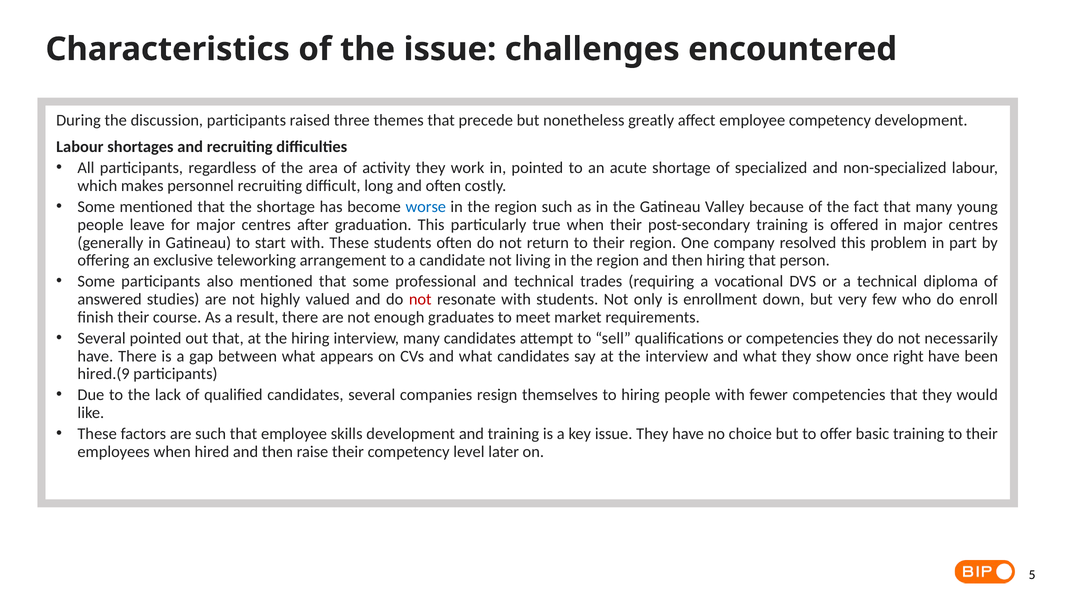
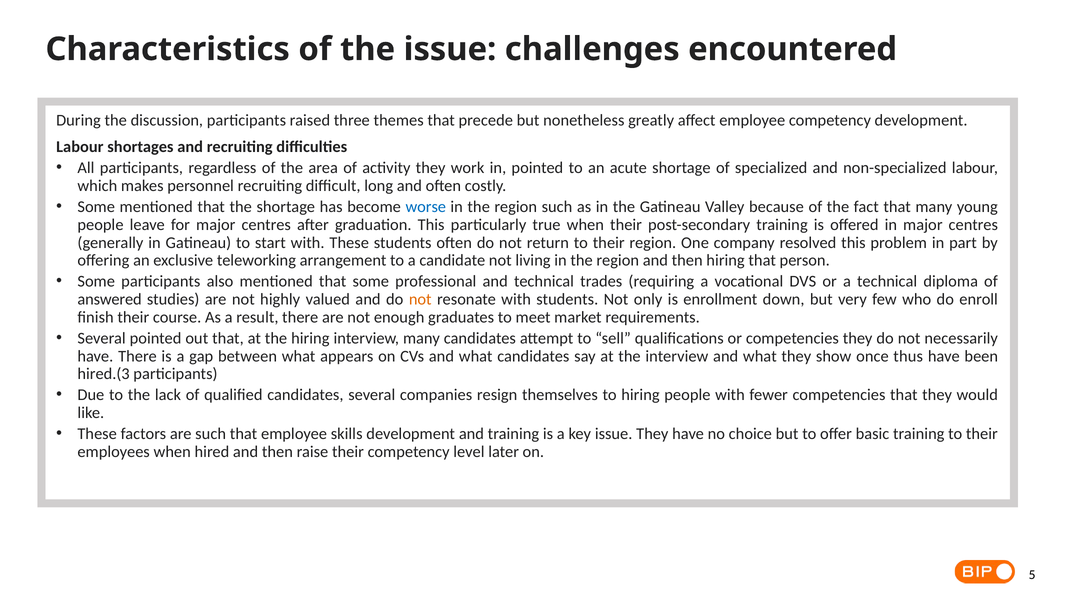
not at (420, 299) colour: red -> orange
right: right -> thus
hired.(9: hired.(9 -> hired.(3
